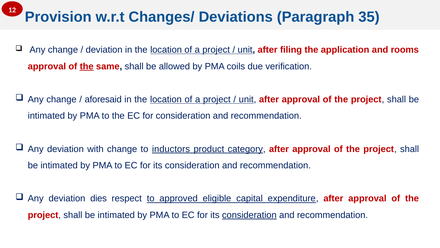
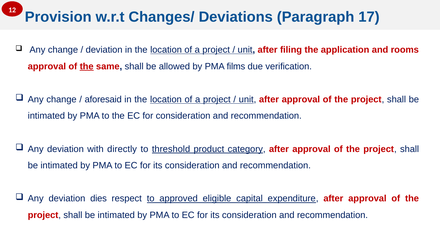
35: 35 -> 17
coils: coils -> films
with change: change -> directly
inductors: inductors -> threshold
consideration at (249, 215) underline: present -> none
